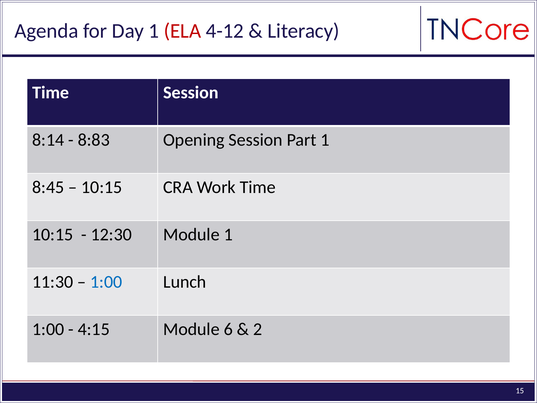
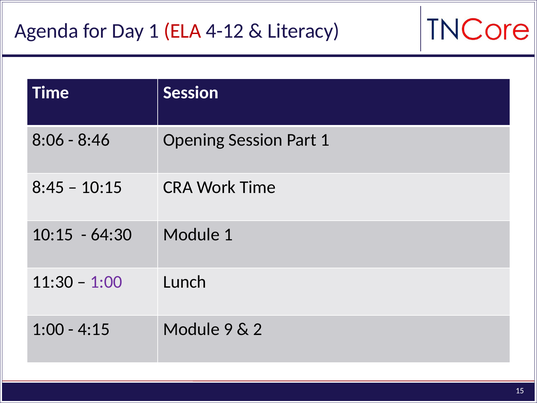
8:14: 8:14 -> 8:06
8:83: 8:83 -> 8:46
12:30: 12:30 -> 64:30
1:00 at (106, 282) colour: blue -> purple
6: 6 -> 9
